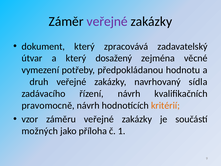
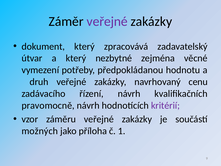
dosažený: dosažený -> nezbytné
sídla: sídla -> cenu
kritérií colour: orange -> purple
